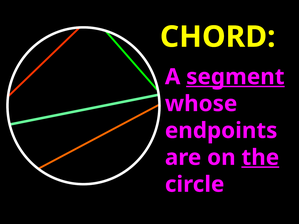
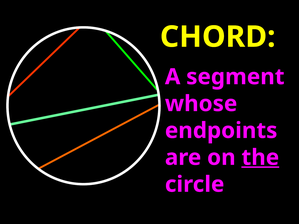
segment underline: present -> none
